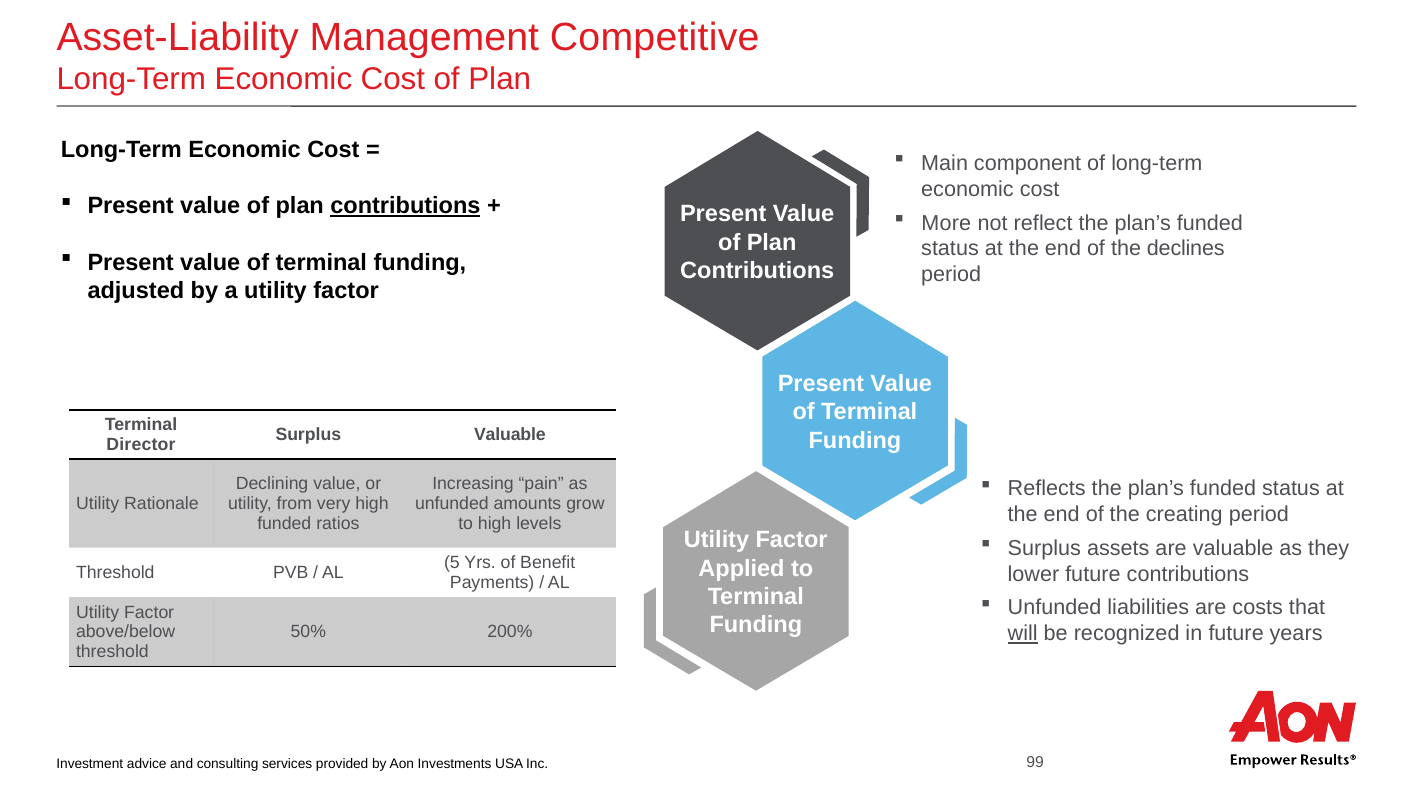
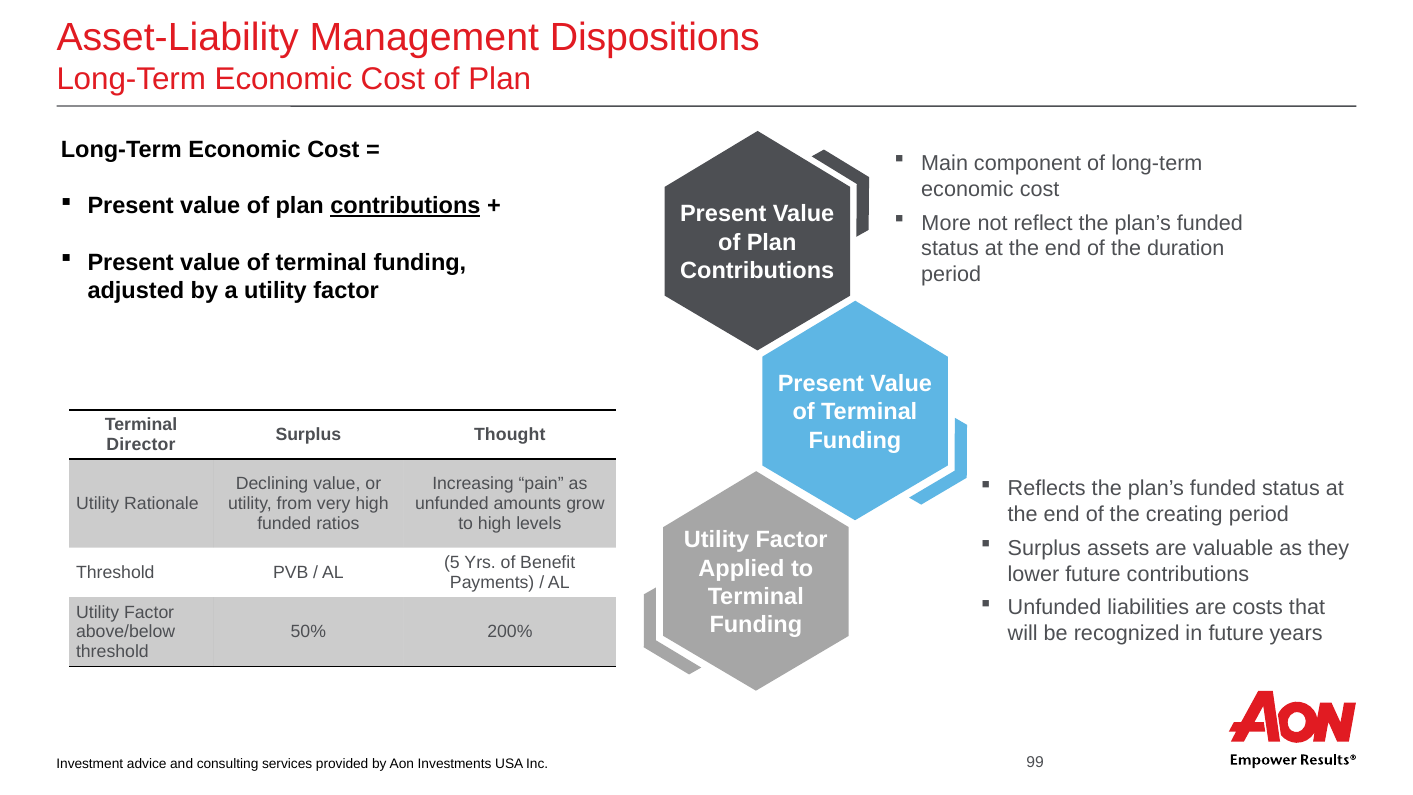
Competitive: Competitive -> Dispositions
declines: declines -> duration
Surplus Valuable: Valuable -> Thought
will underline: present -> none
